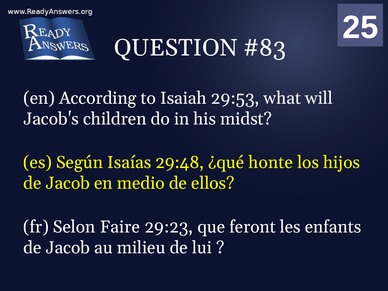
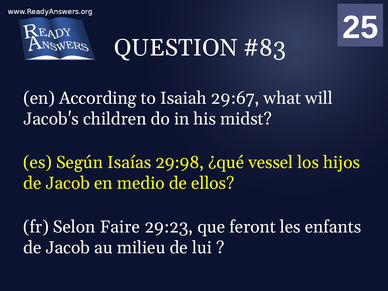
29:53: 29:53 -> 29:67
29:48: 29:48 -> 29:98
honte: honte -> vessel
